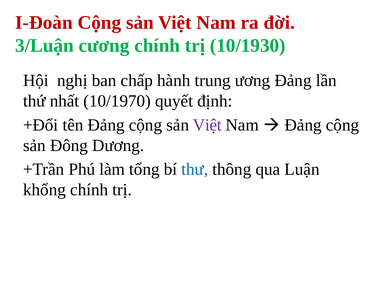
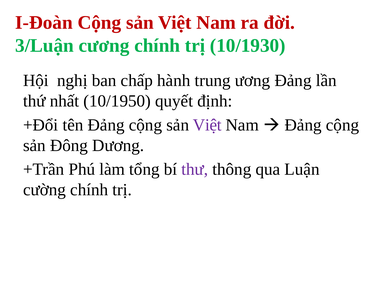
10/1970: 10/1970 -> 10/1950
thư colour: blue -> purple
khổng: khổng -> cường
